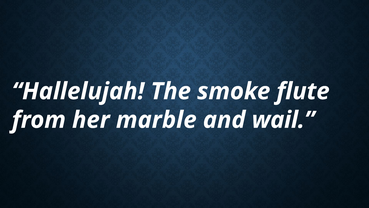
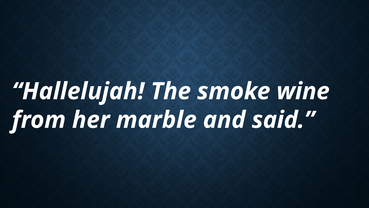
flute: flute -> wine
wail: wail -> said
